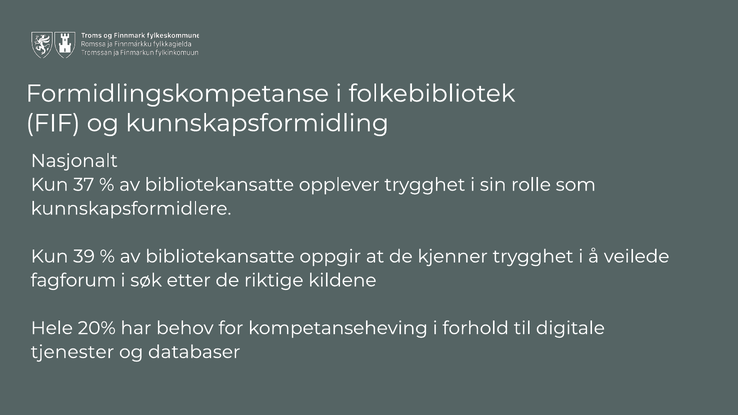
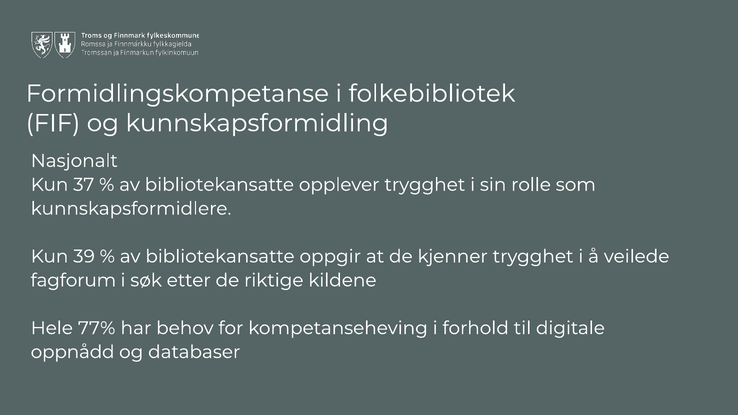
20%: 20% -> 77%
tjenester: tjenester -> oppnådd
